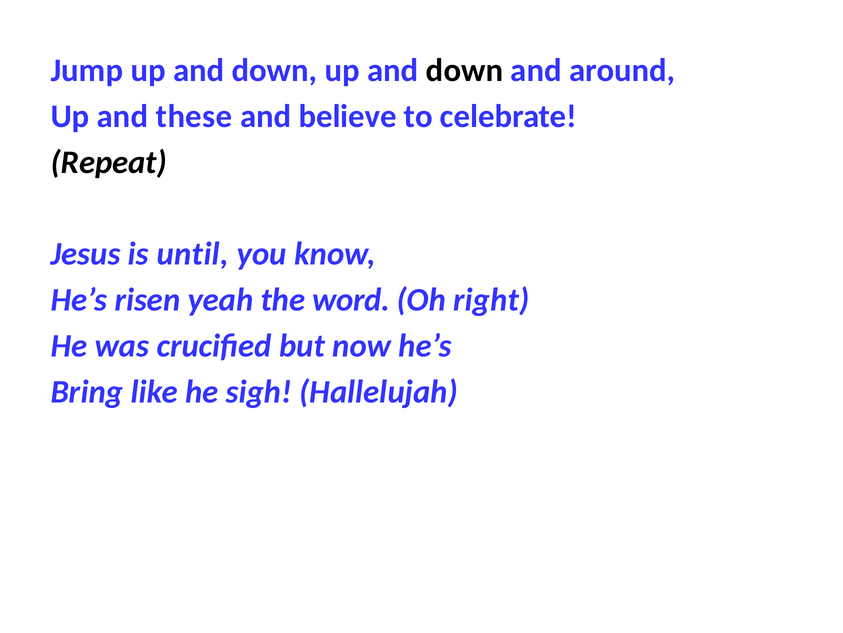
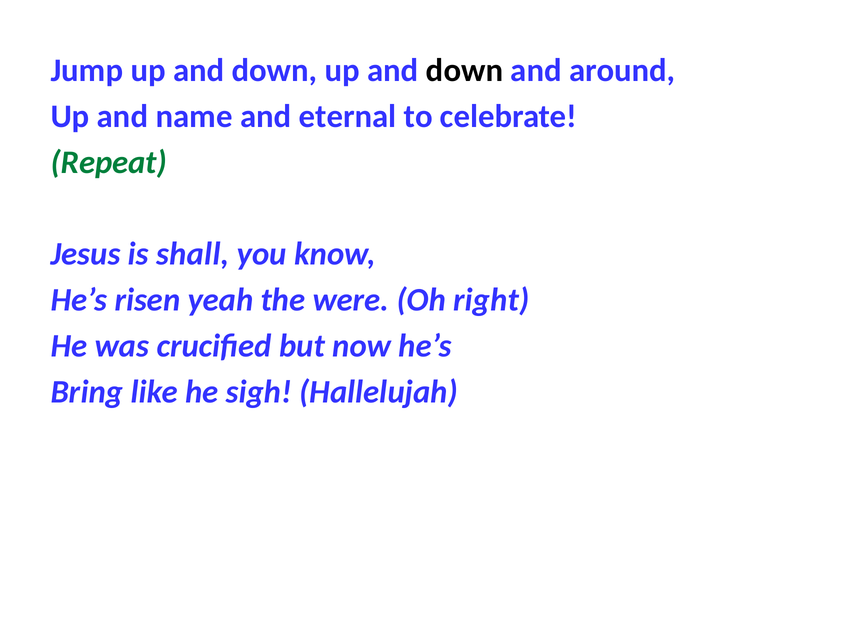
these: these -> name
believe: believe -> eternal
Repeat colour: black -> green
until: until -> shall
word: word -> were
